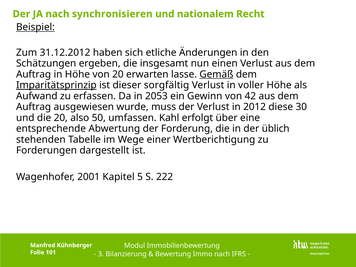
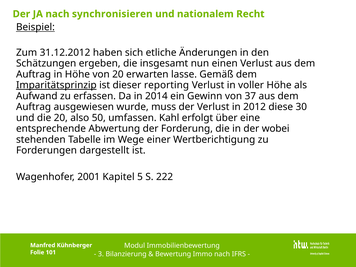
Gemäß underline: present -> none
sorgfältig: sorgfältig -> reporting
2053: 2053 -> 2014
42: 42 -> 37
üblich: üblich -> wobei
